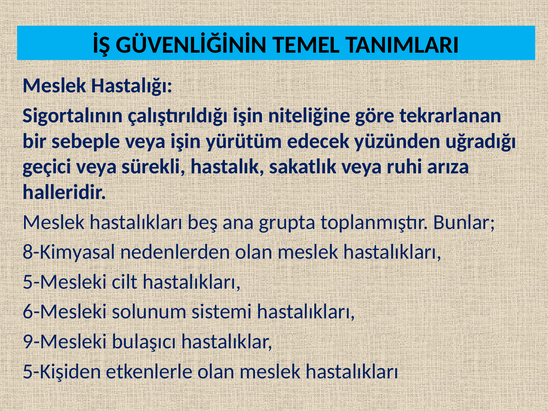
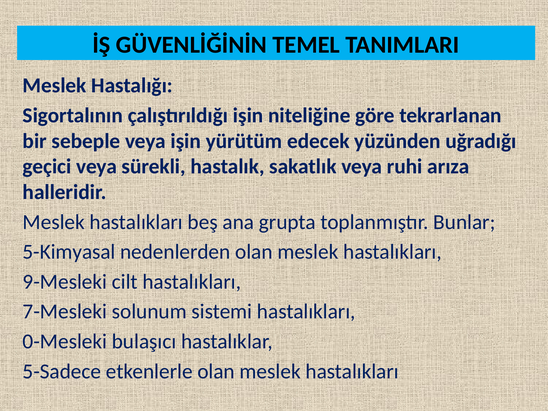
8-Kimyasal: 8-Kimyasal -> 5-Kimyasal
5-Mesleki: 5-Mesleki -> 9-Mesleki
6-Mesleki: 6-Mesleki -> 7-Mesleki
9-Mesleki: 9-Mesleki -> 0-Mesleki
5-Kişiden: 5-Kişiden -> 5-Sadece
